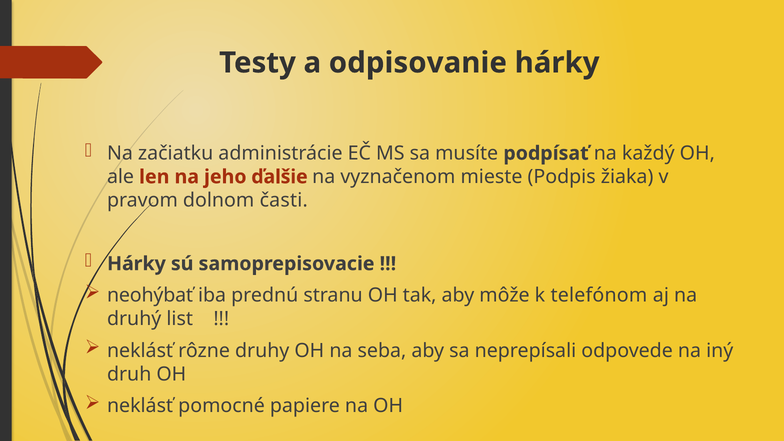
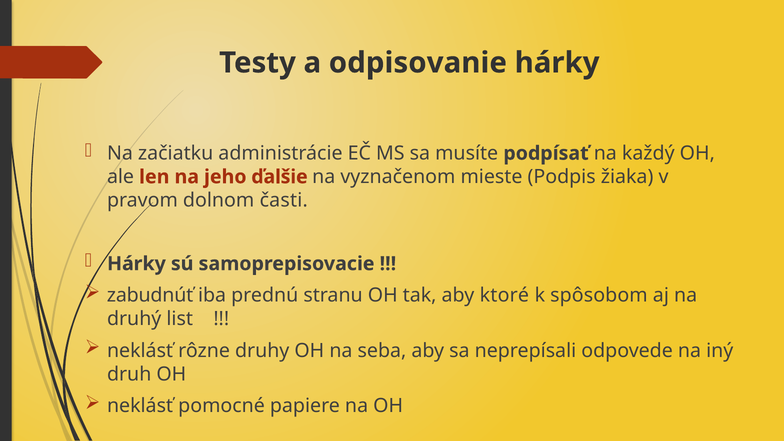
neohýbať: neohýbať -> zabudnúť
môže: môže -> ktoré
telefónom: telefónom -> spôsobom
